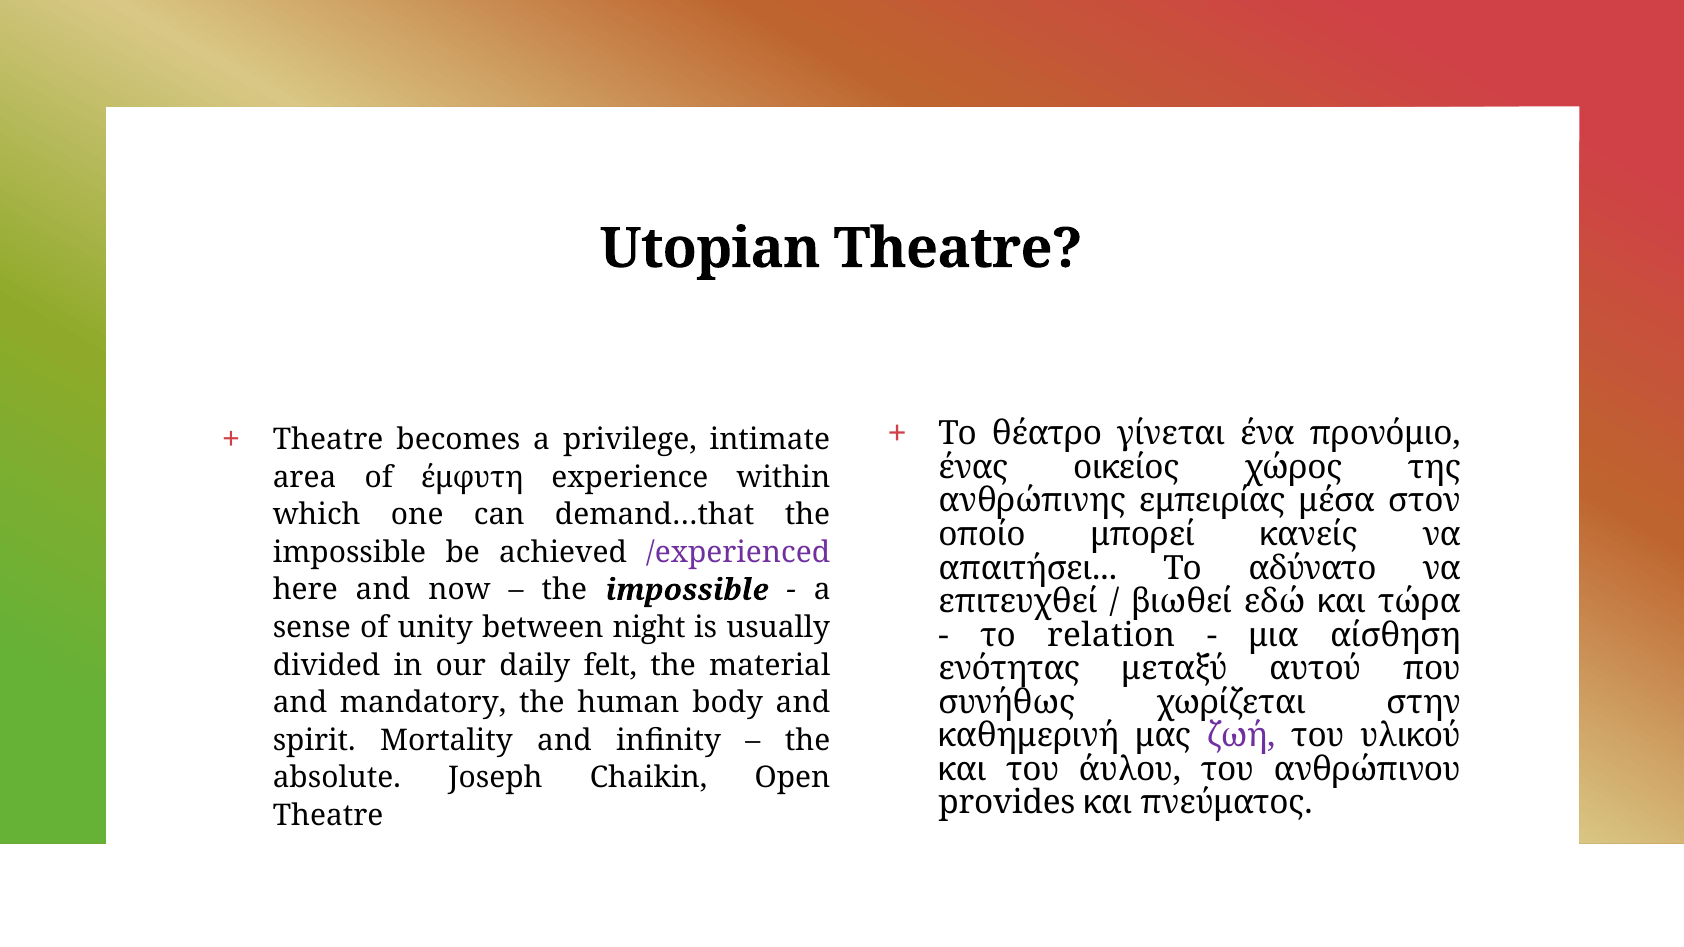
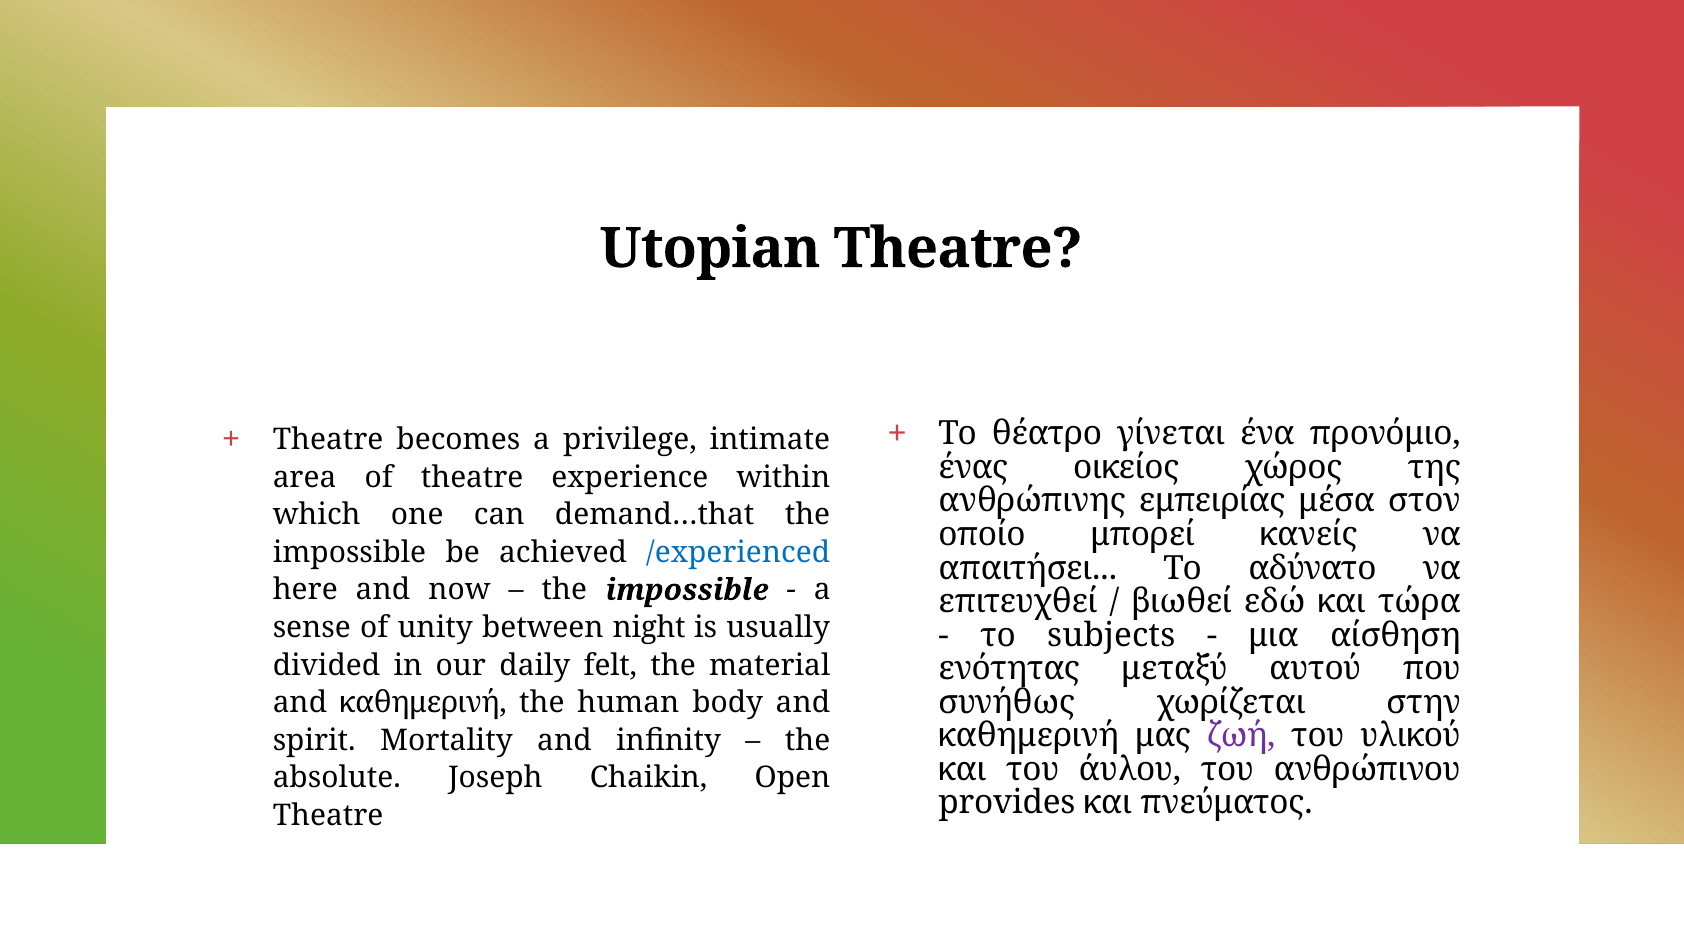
of έμφυτη: έμφυτη -> theatre
/experienced colour: purple -> blue
relation: relation -> subjects
and mandatory: mandatory -> καθημερινή
